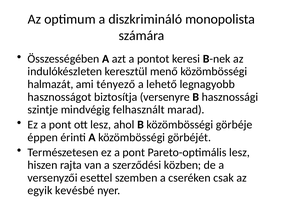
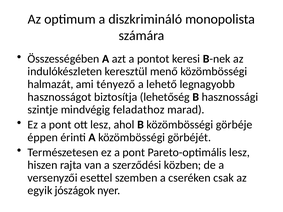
versenyre: versenyre -> lehetőség
felhasznált: felhasznált -> feladathoz
kevésbé: kevésbé -> jószágok
